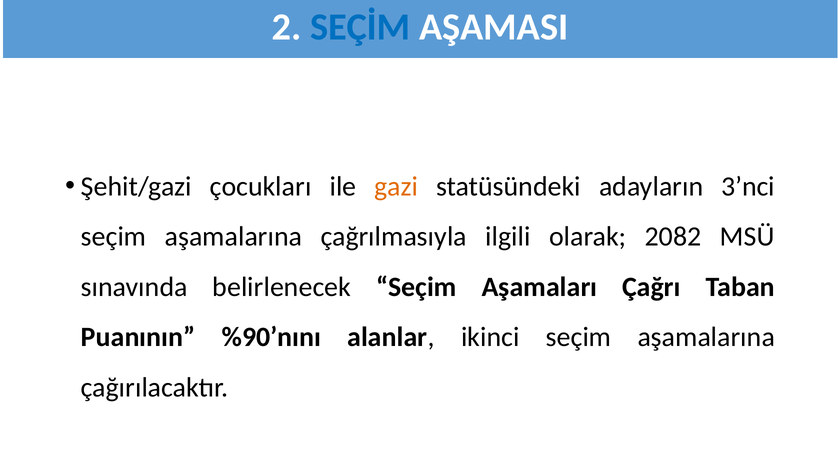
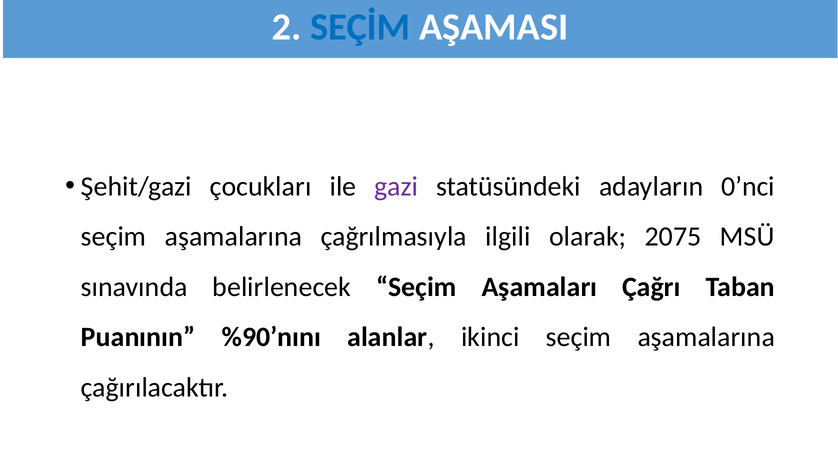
gazi colour: orange -> purple
3’nci: 3’nci -> 0’nci
2082: 2082 -> 2075
